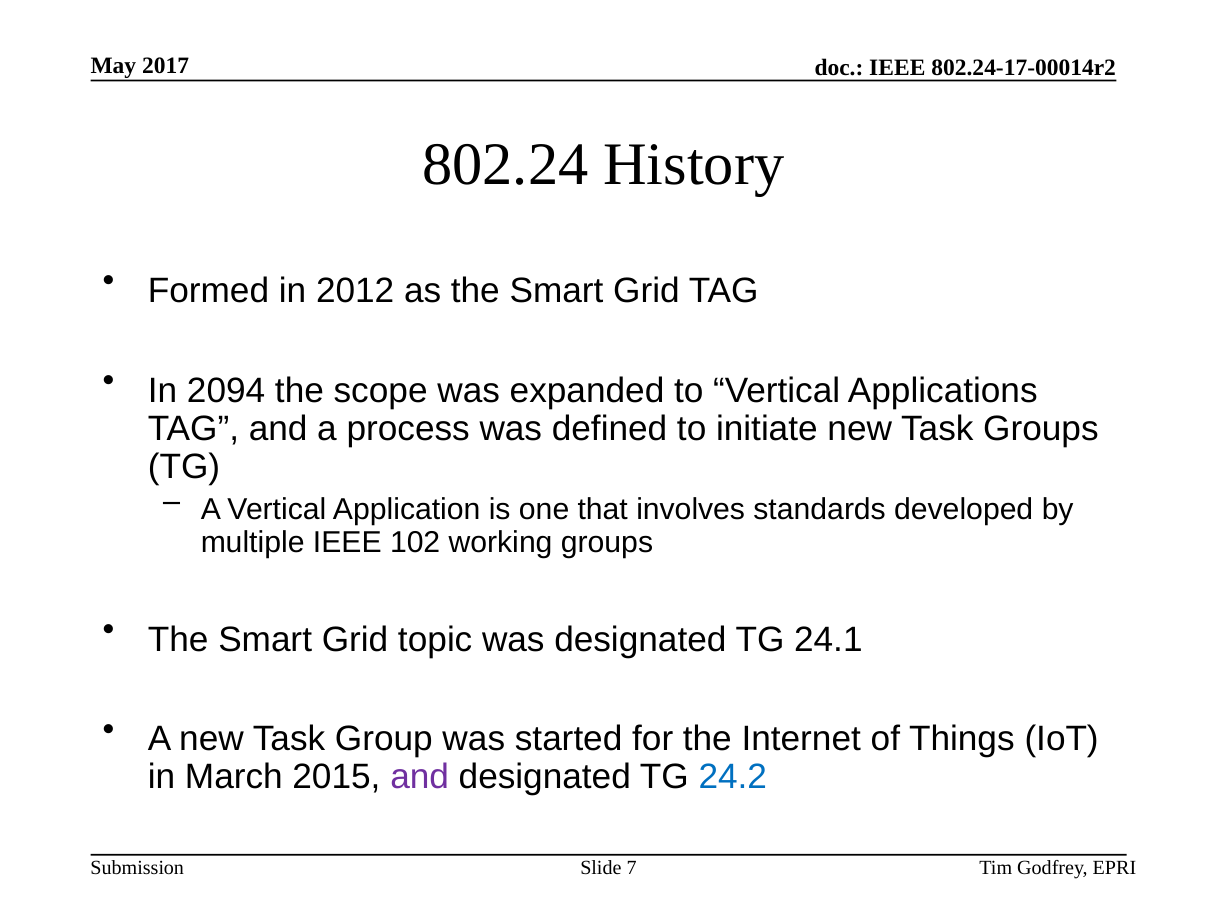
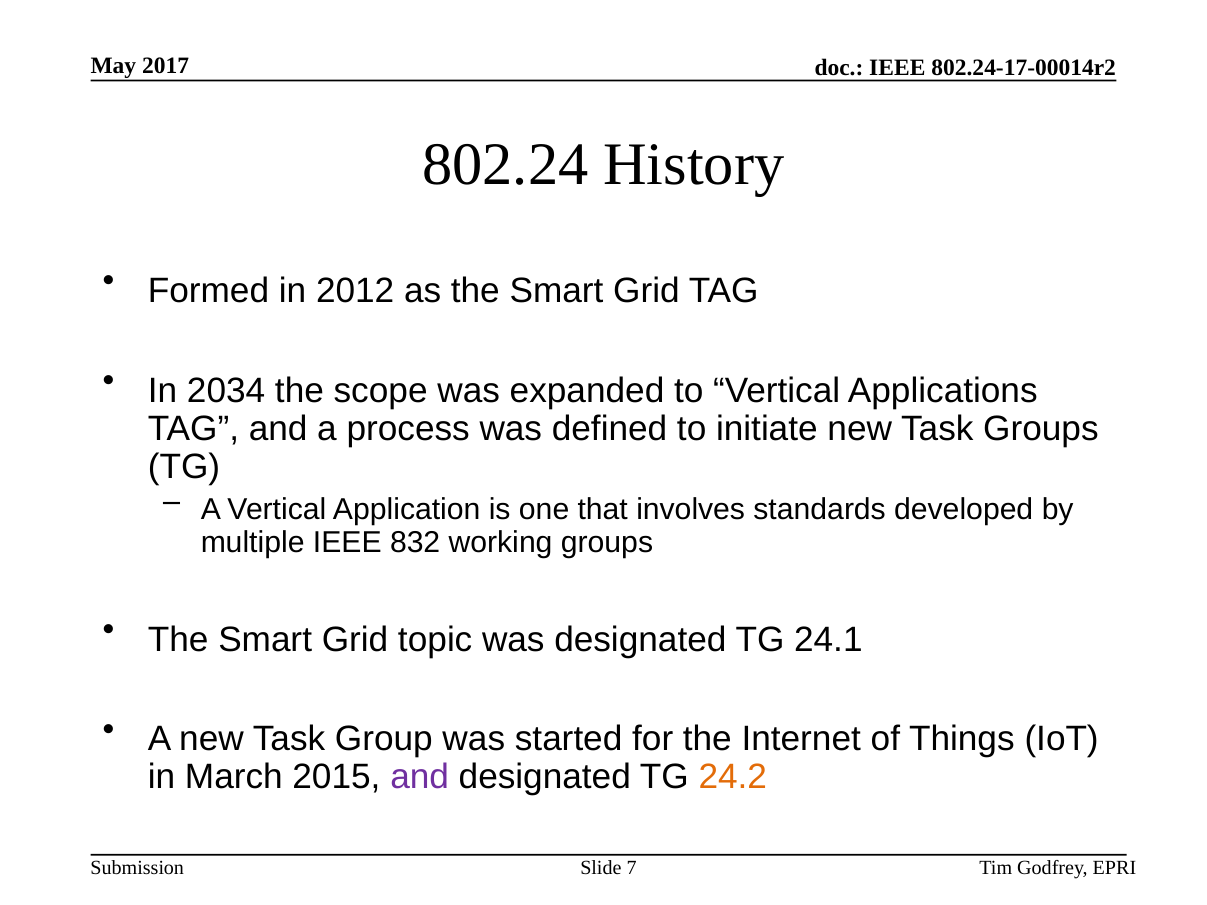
2094: 2094 -> 2034
102: 102 -> 832
24.2 colour: blue -> orange
